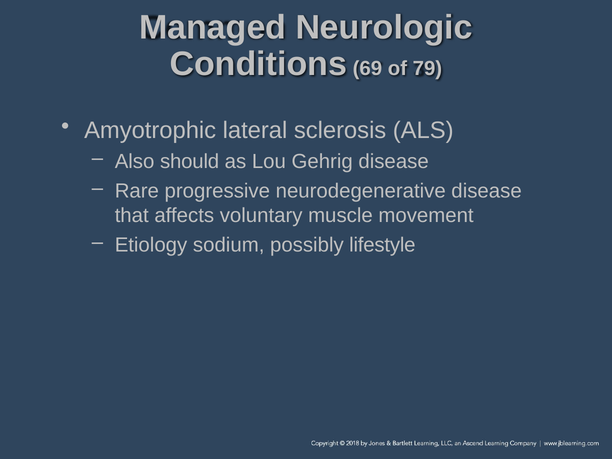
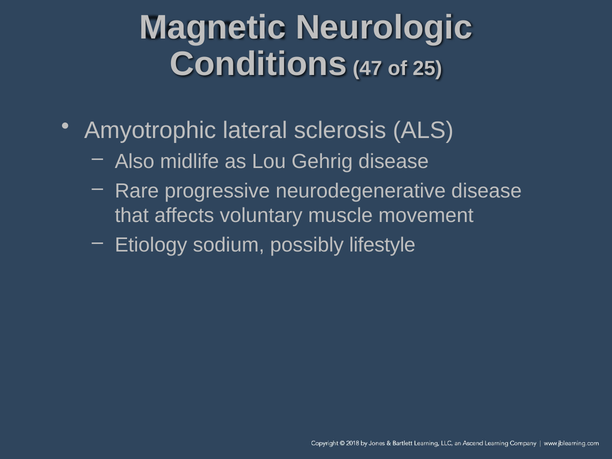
Managed: Managed -> Magnetic
69: 69 -> 47
79: 79 -> 25
should: should -> midlife
